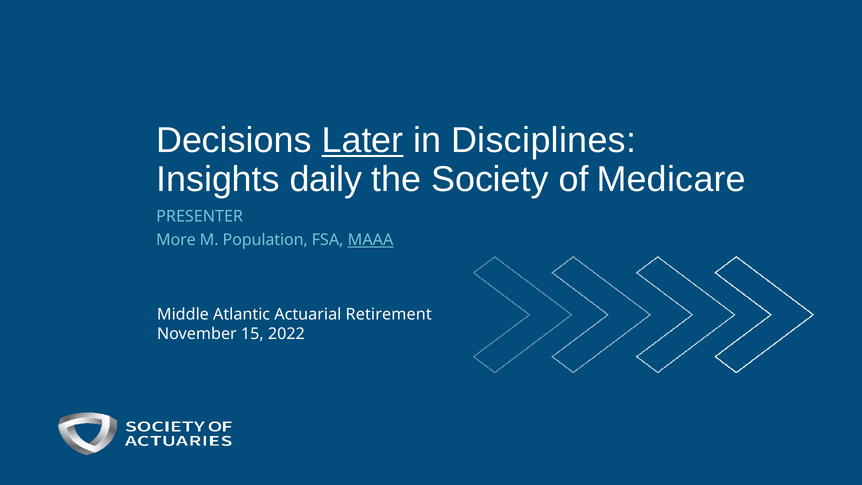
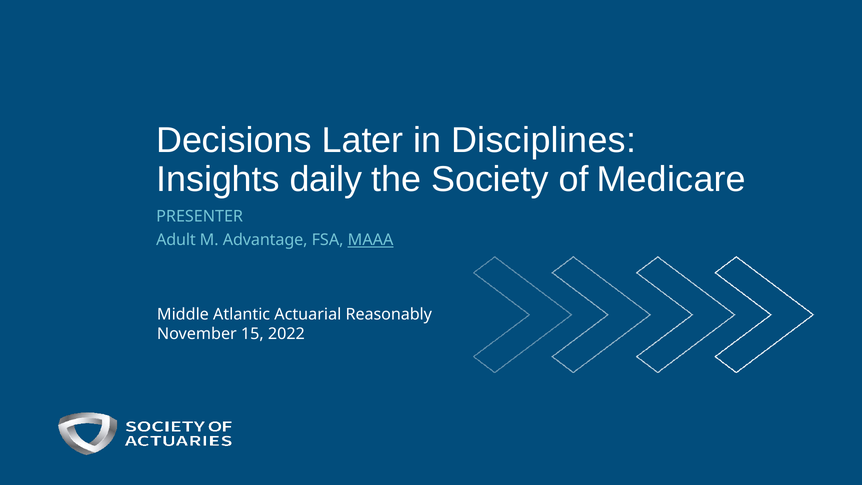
Later underline: present -> none
More: More -> Adult
Population: Population -> Advantage
Retirement: Retirement -> Reasonably
